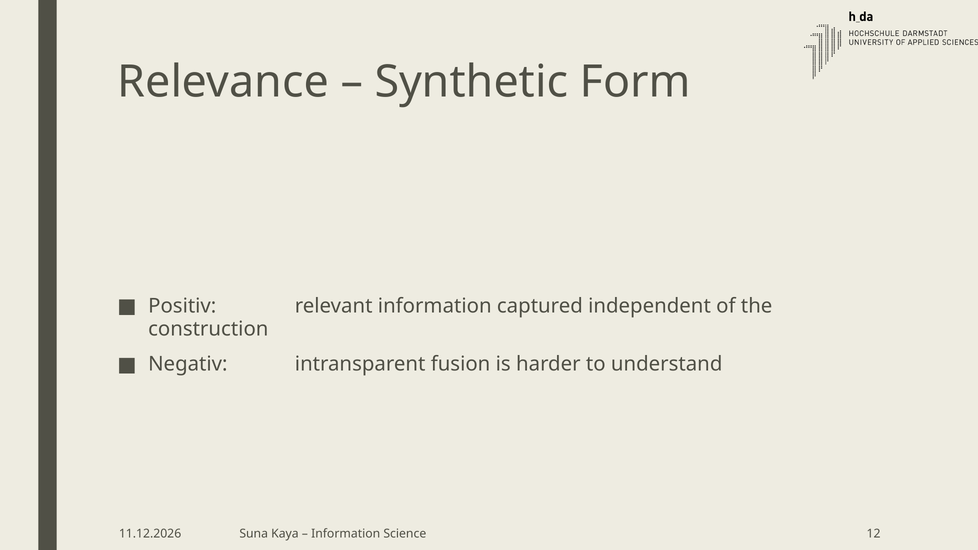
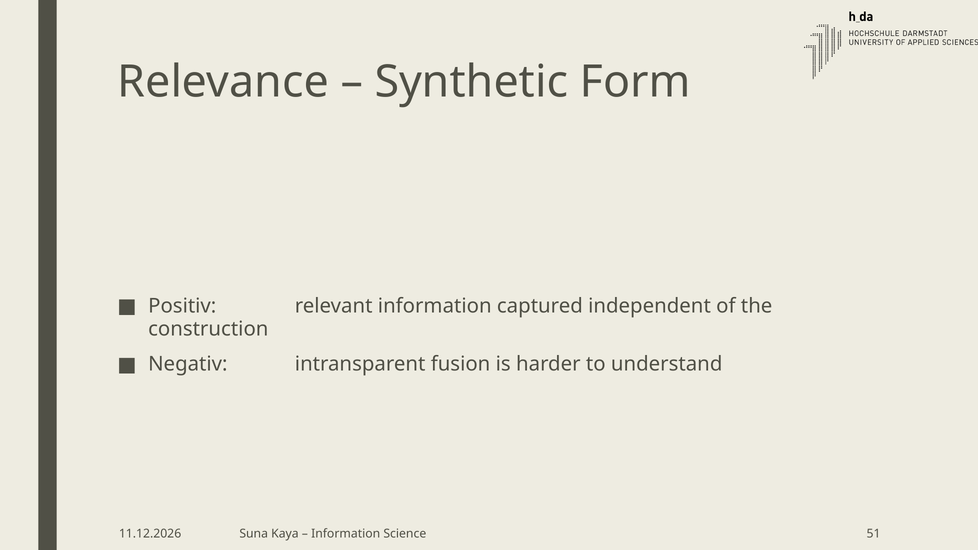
12: 12 -> 51
